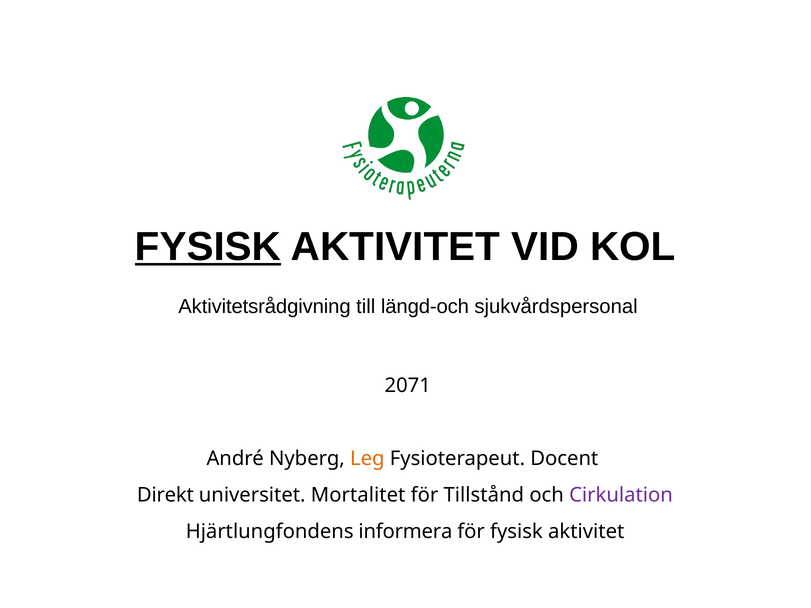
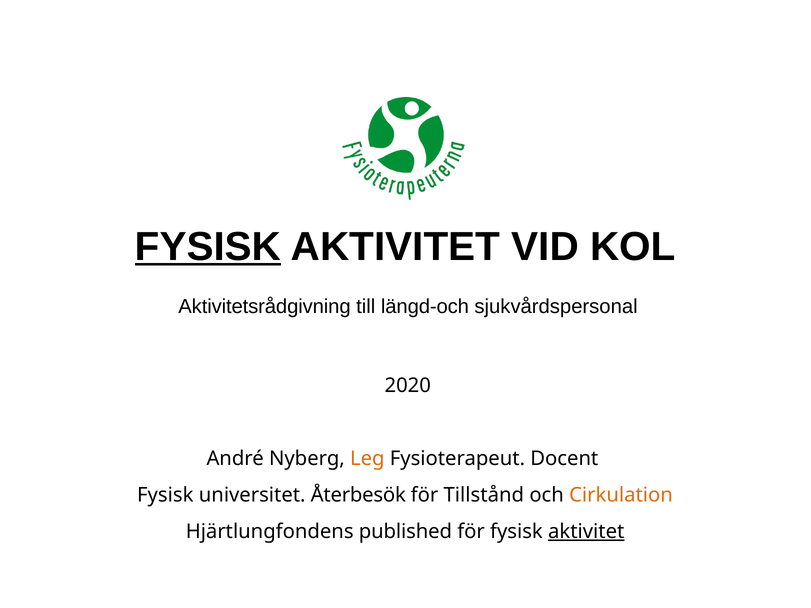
2071: 2071 -> 2020
Direkt at (165, 495): Direkt -> Fysisk
Mortalitet: Mortalitet -> Återbesök
Cirkulation colour: purple -> orange
informera: informera -> published
aktivitet at (586, 532) underline: none -> present
